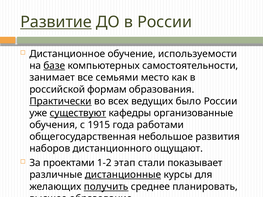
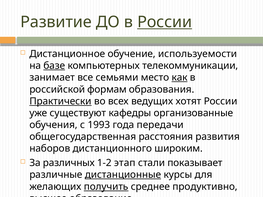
Развитие underline: present -> none
России at (165, 22) underline: none -> present
самостоятельности: самостоятельности -> телекоммуникации
как underline: none -> present
было: было -> хотят
существуют underline: present -> none
1915: 1915 -> 1993
работами: работами -> передачи
небольшое: небольшое -> расстояния
ощущают: ощущают -> широким
проектами: проектами -> различных
планировать: планировать -> продуктивно
